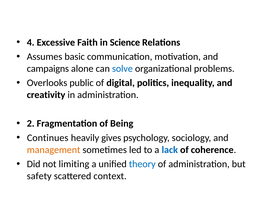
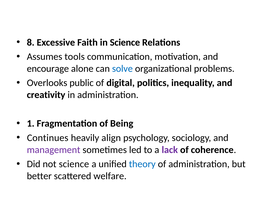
4: 4 -> 8
basic: basic -> tools
campaigns: campaigns -> encourage
2: 2 -> 1
gives: gives -> align
management colour: orange -> purple
lack colour: blue -> purple
not limiting: limiting -> science
safety: safety -> better
context: context -> welfare
